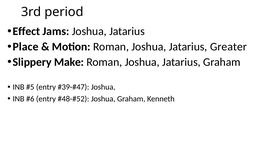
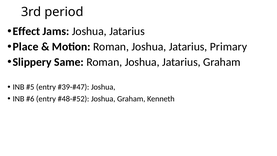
Greater: Greater -> Primary
Make: Make -> Same
